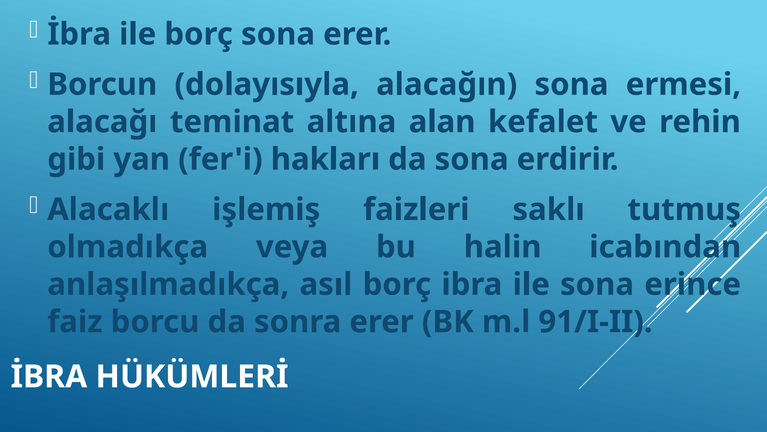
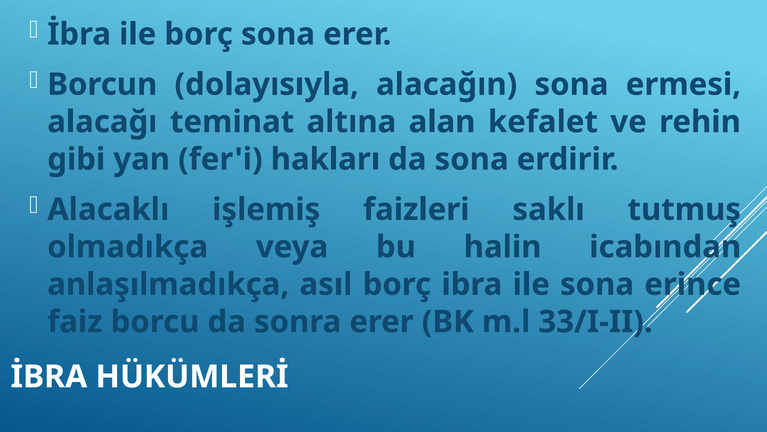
91/I-II: 91/I-II -> 33/I-II
